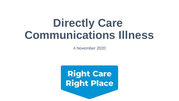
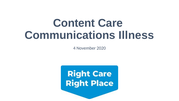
Directly: Directly -> Content
